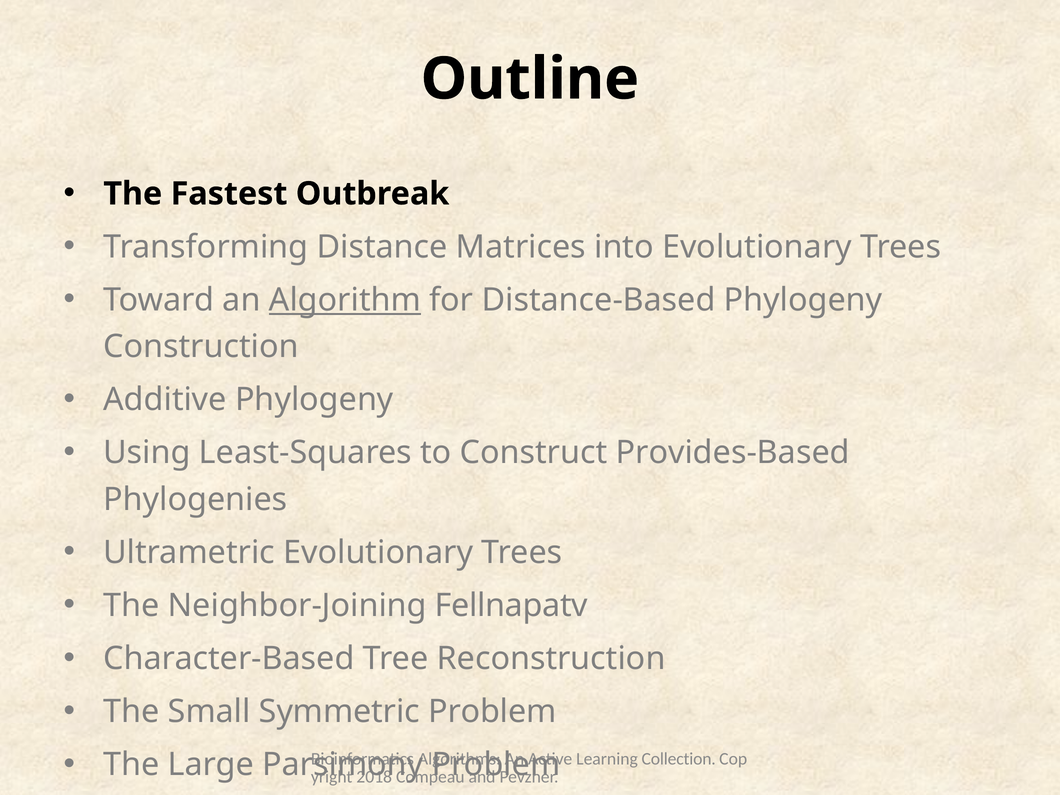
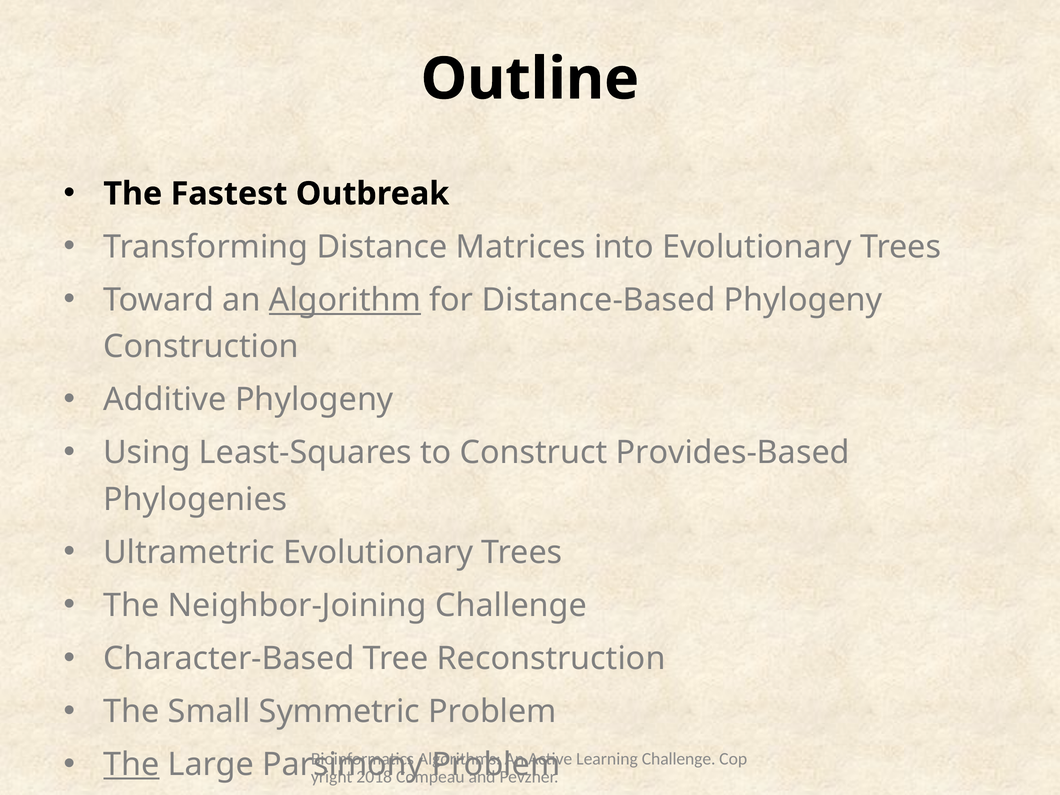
Neighbor-Joining Fellnapatv: Fellnapatv -> Challenge
The at (131, 765) underline: none -> present
Learning Collection: Collection -> Challenge
